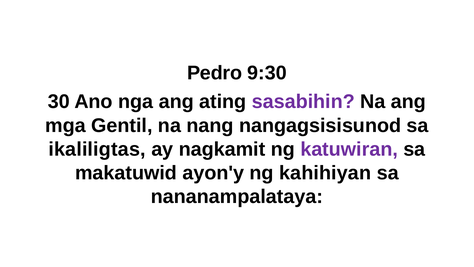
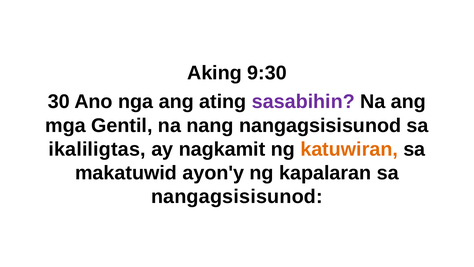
Pedro: Pedro -> Aking
katuwiran colour: purple -> orange
kahihiyan: kahihiyan -> kapalaran
nananampalataya at (237, 196): nananampalataya -> nangagsisisunod
